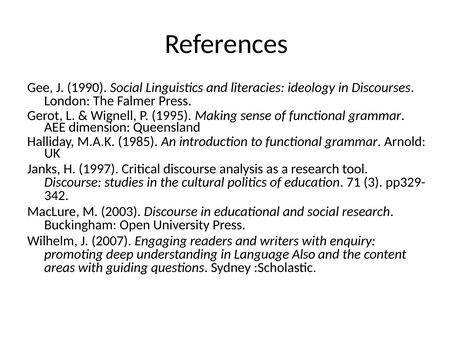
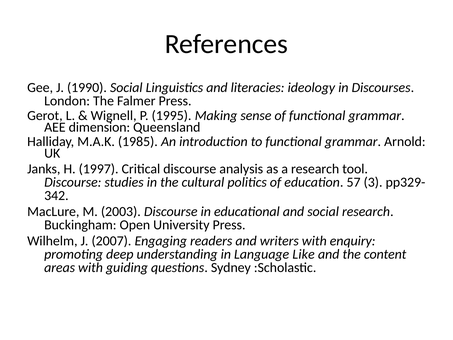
71: 71 -> 57
Also: Also -> Like
